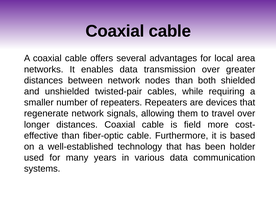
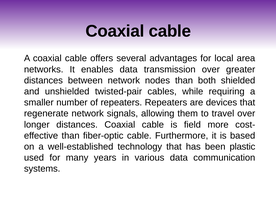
holder: holder -> plastic
